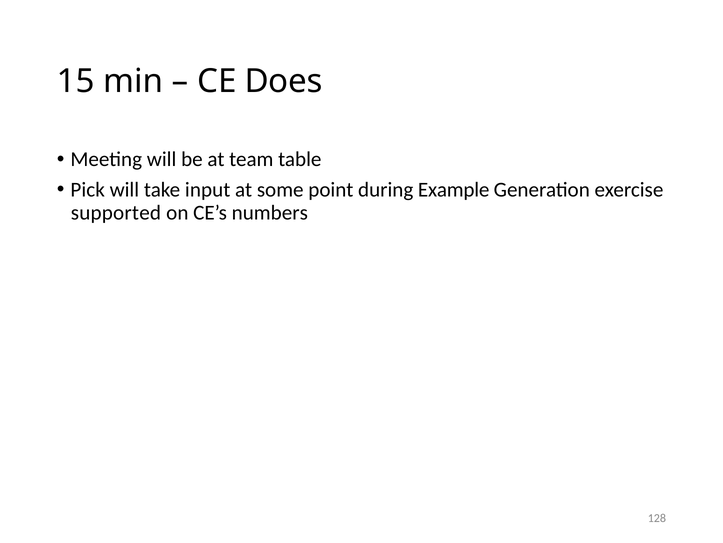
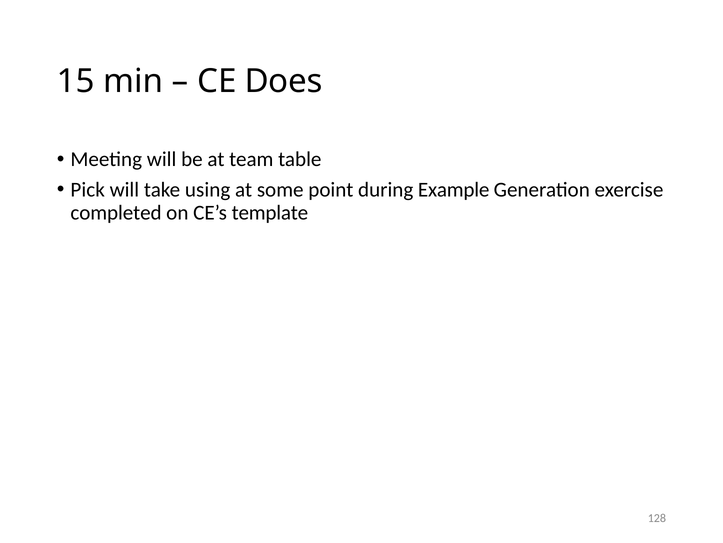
input: input -> using
supported: supported -> completed
numbers: numbers -> template
